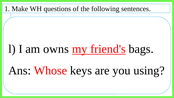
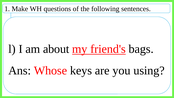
owns: owns -> about
